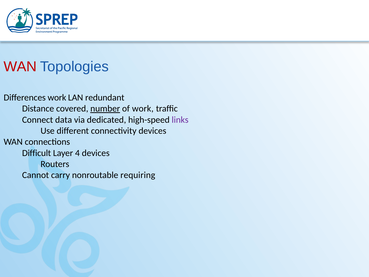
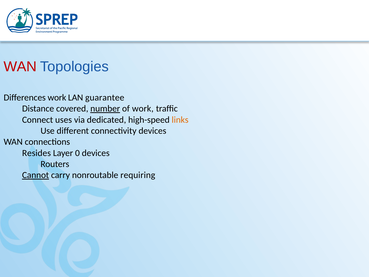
redundant: redundant -> guarantee
data: data -> uses
links colour: purple -> orange
Difficult: Difficult -> Resides
4: 4 -> 0
Cannot underline: none -> present
